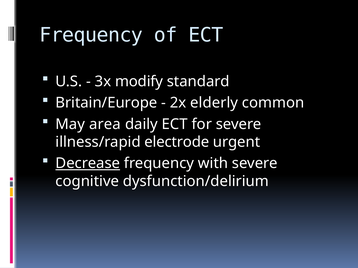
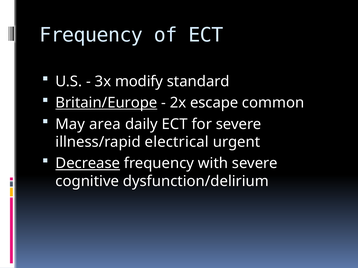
Britain/Europe underline: none -> present
elderly: elderly -> escape
electrode: electrode -> electrical
